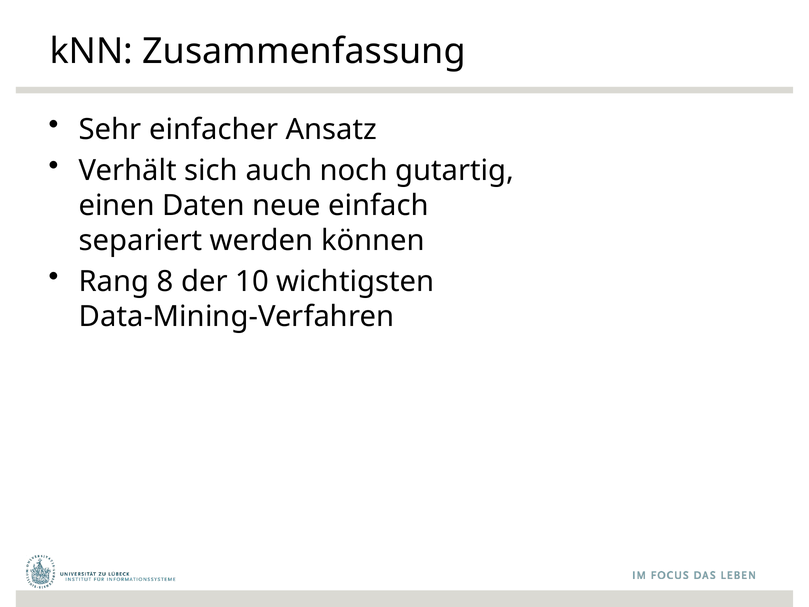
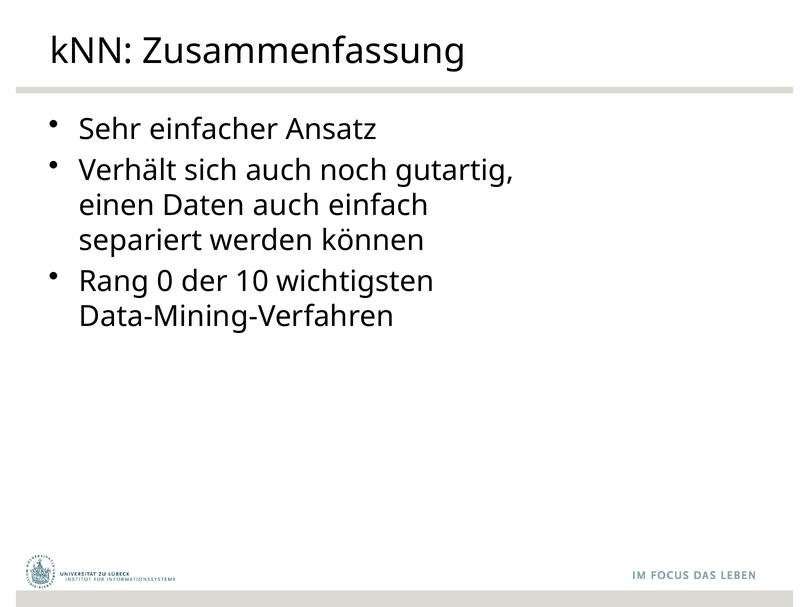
Daten neue: neue -> auch
8: 8 -> 0
